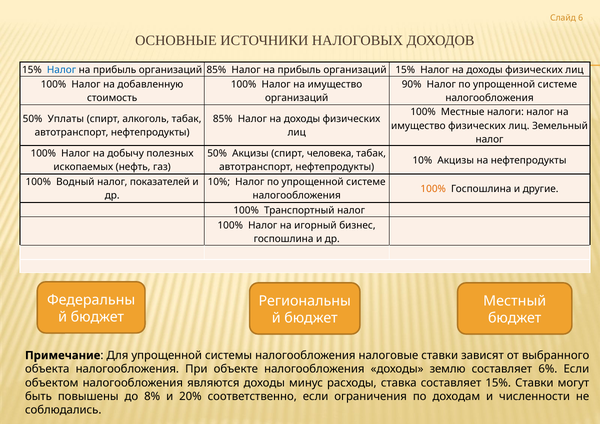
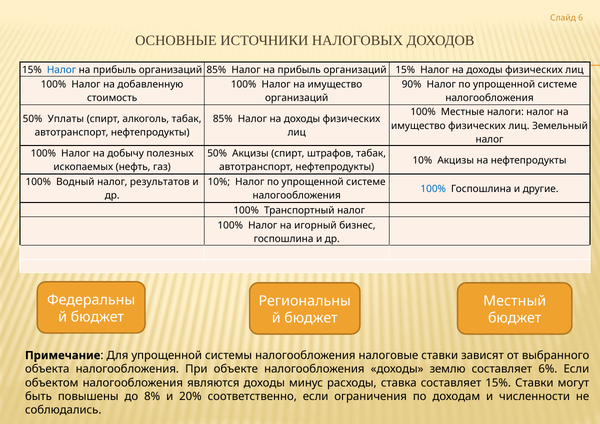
человека: человека -> штрафов
показателей: показателей -> результатов
100% at (433, 189) colour: orange -> blue
